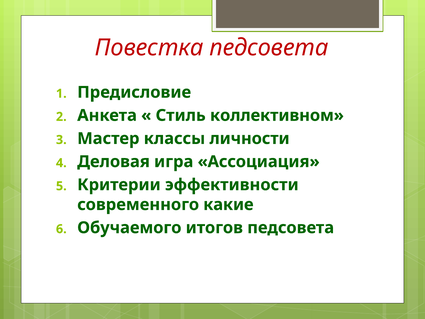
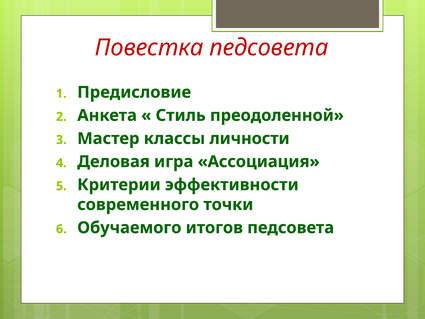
коллективном: коллективном -> преодоленной
какие: какие -> точки
